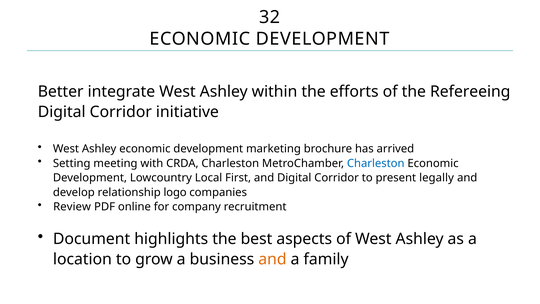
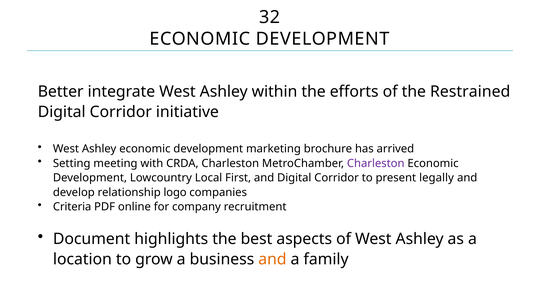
Refereeing: Refereeing -> Restrained
Charleston at (376, 163) colour: blue -> purple
Review: Review -> Criteria
